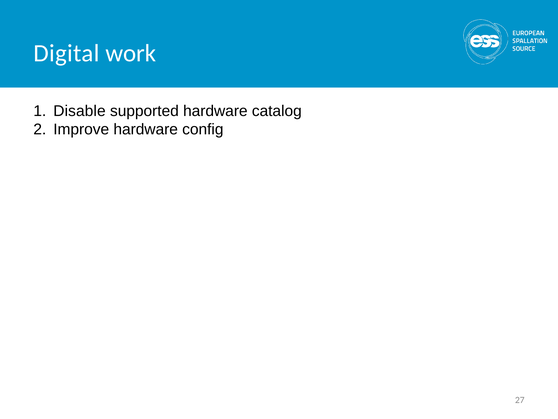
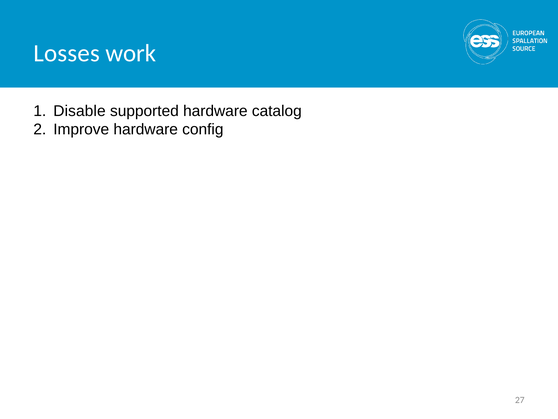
Digital: Digital -> Losses
